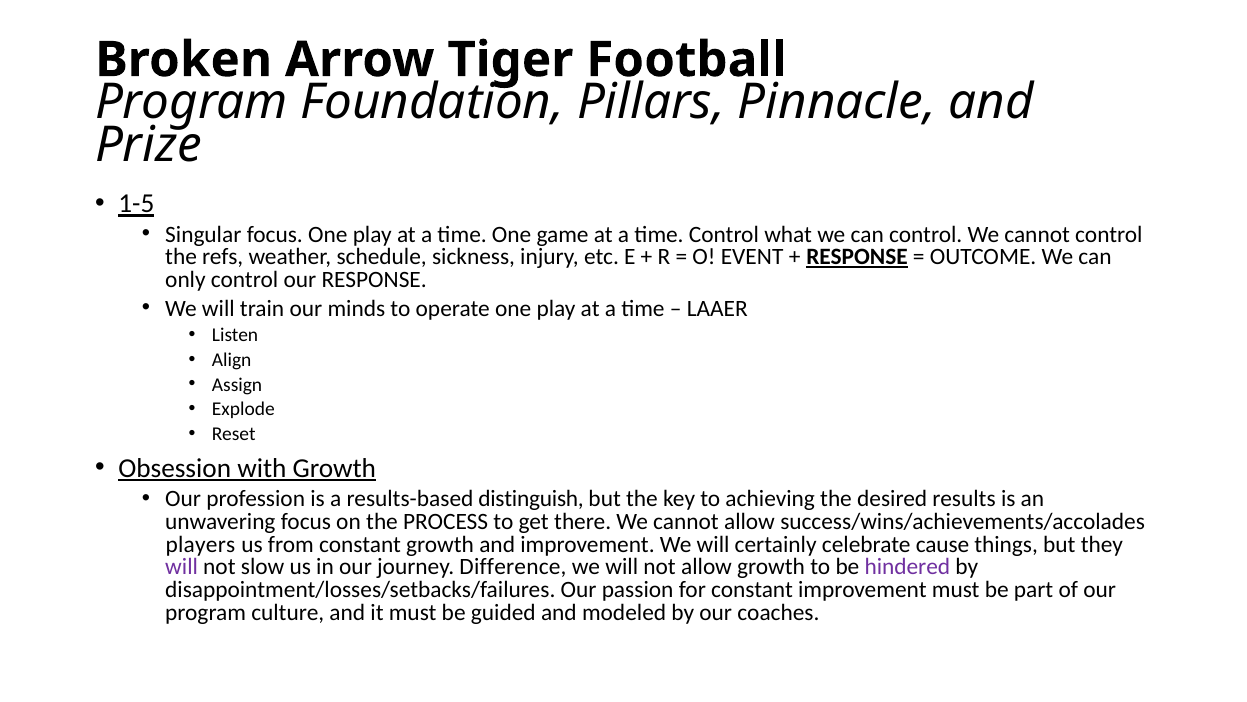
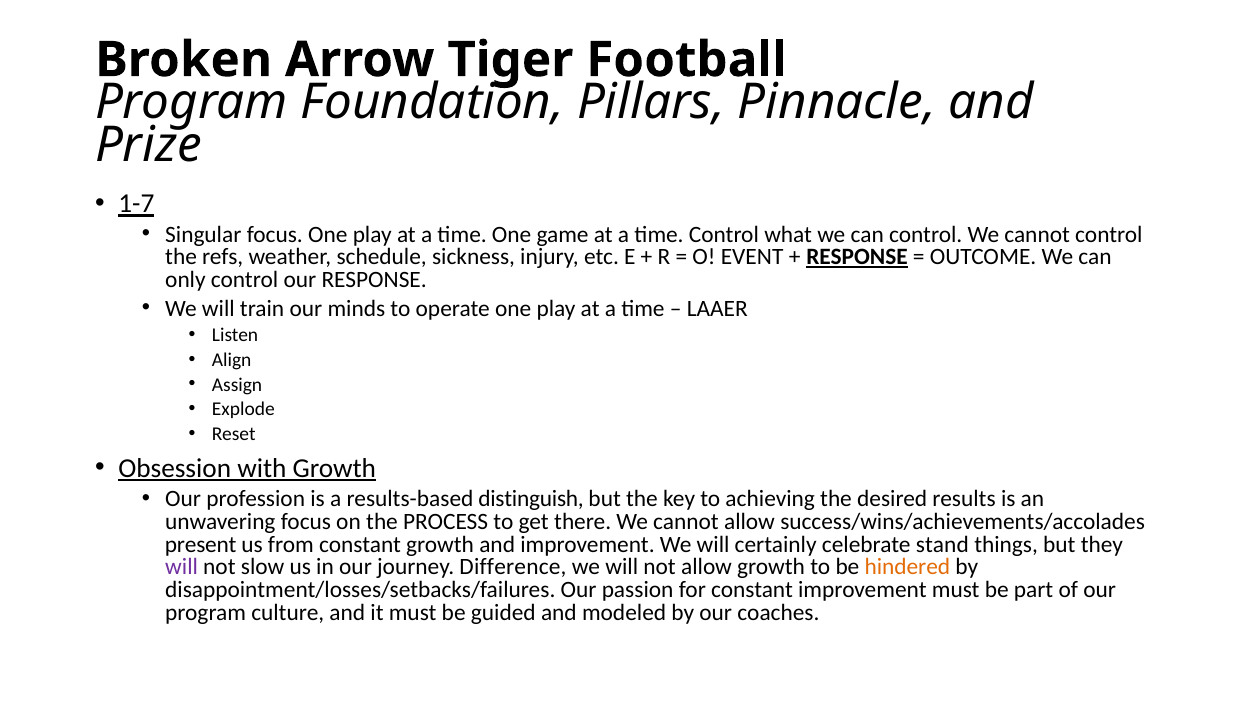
1-5: 1-5 -> 1-7
players: players -> present
cause: cause -> stand
hindered colour: purple -> orange
